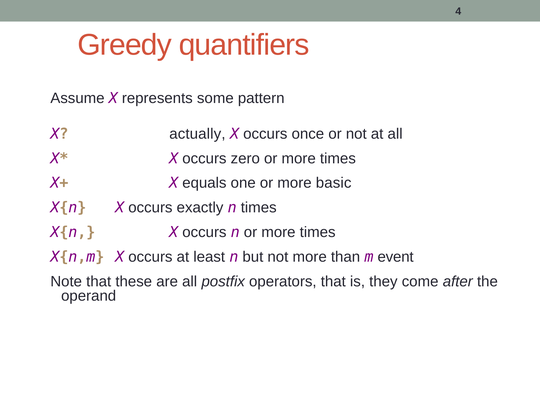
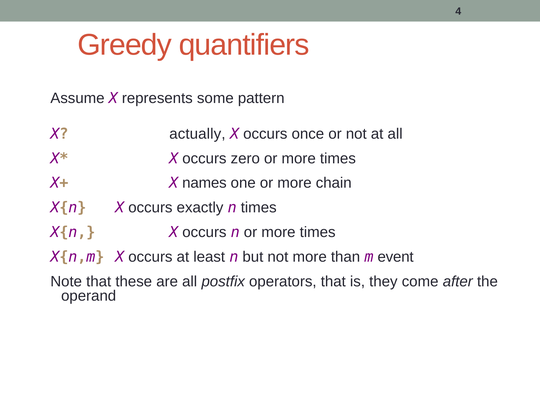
equals: equals -> names
basic: basic -> chain
